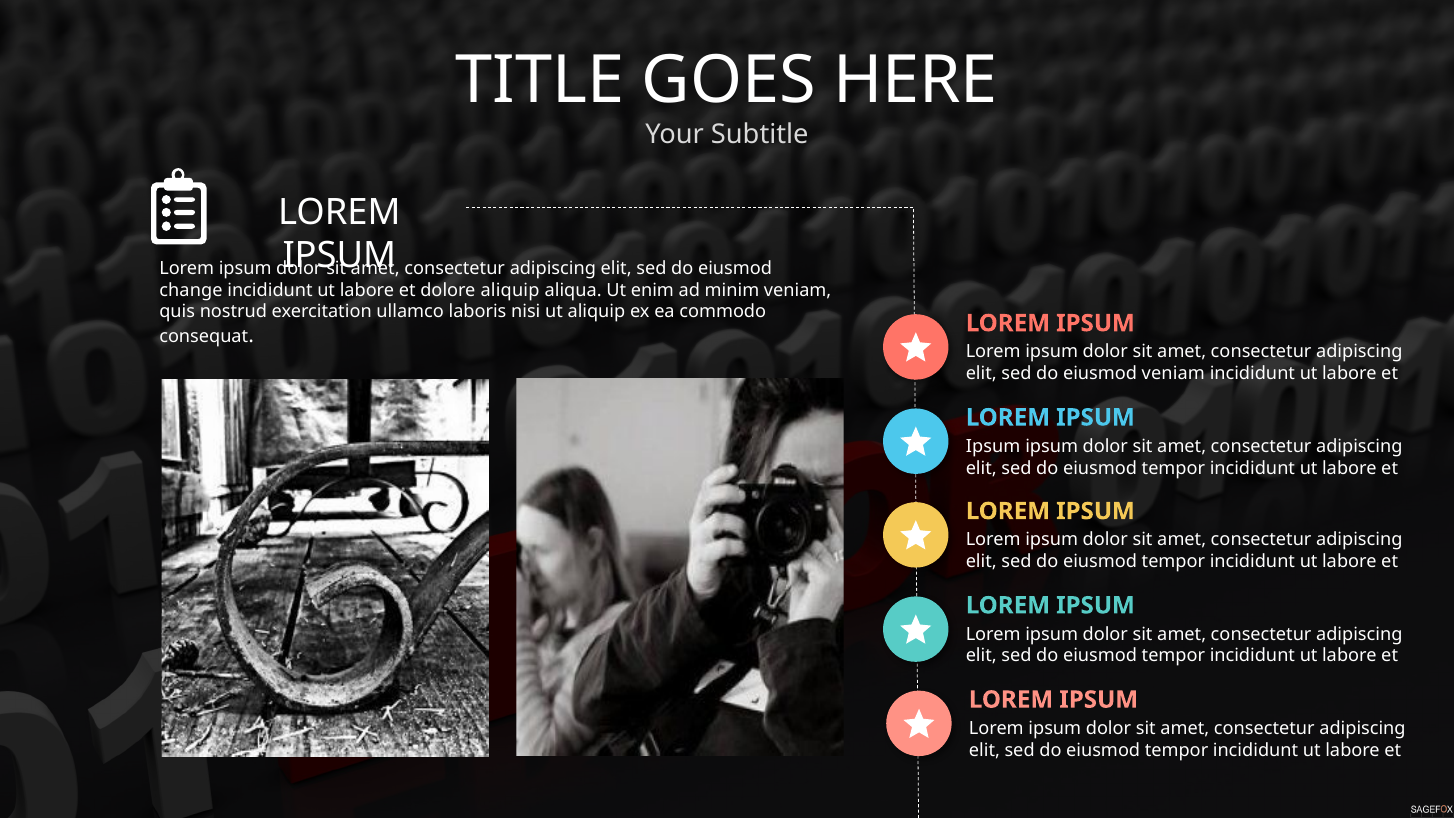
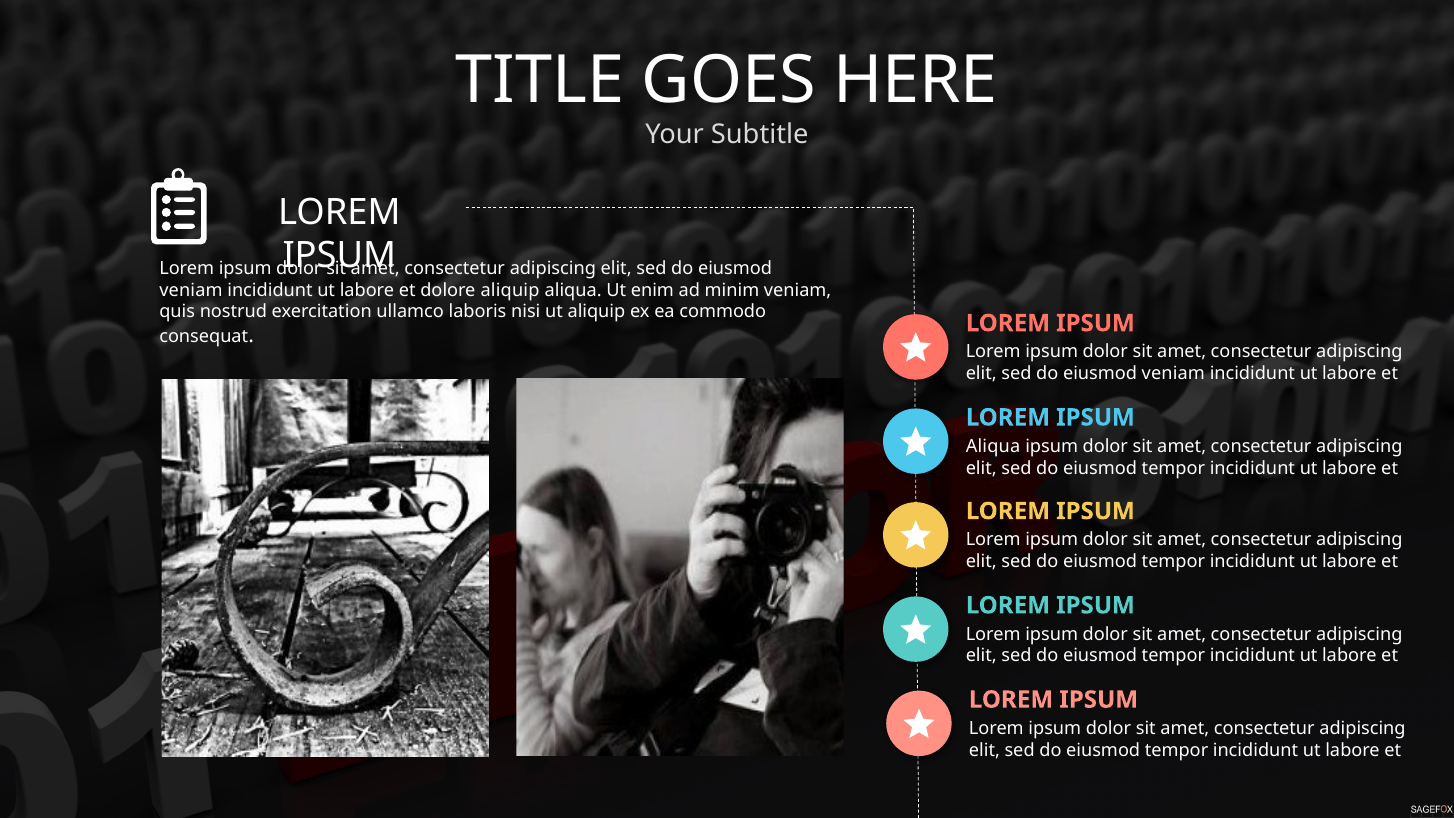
change at (191, 290): change -> veniam
Ipsum at (993, 446): Ipsum -> Aliqua
